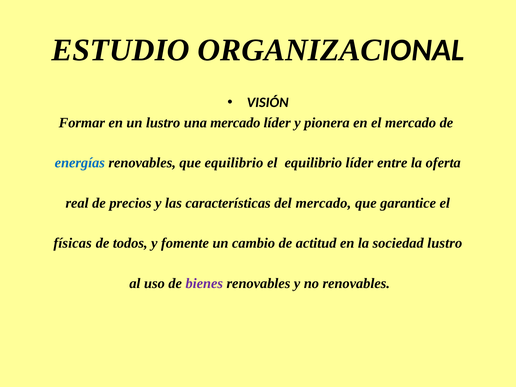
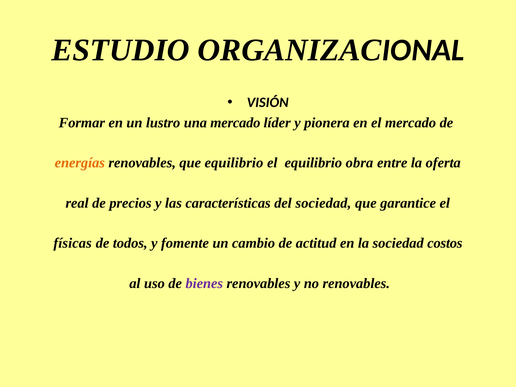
energías colour: blue -> orange
equilibrio líder: líder -> obra
del mercado: mercado -> sociedad
sociedad lustro: lustro -> costos
